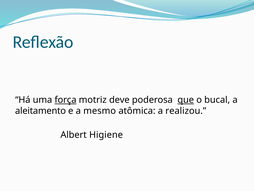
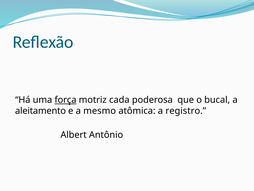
deve: deve -> cada
que underline: present -> none
realizou: realizou -> registro
Higiene: Higiene -> Antônio
